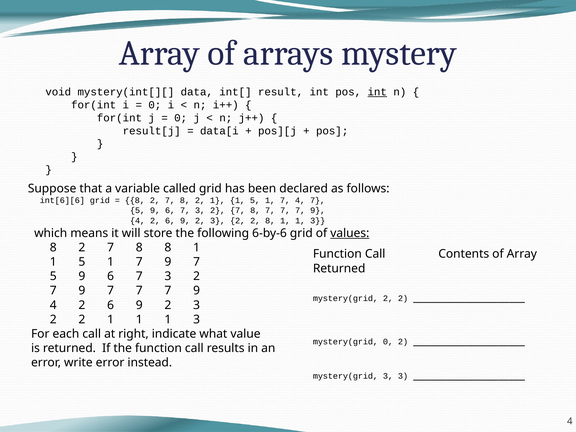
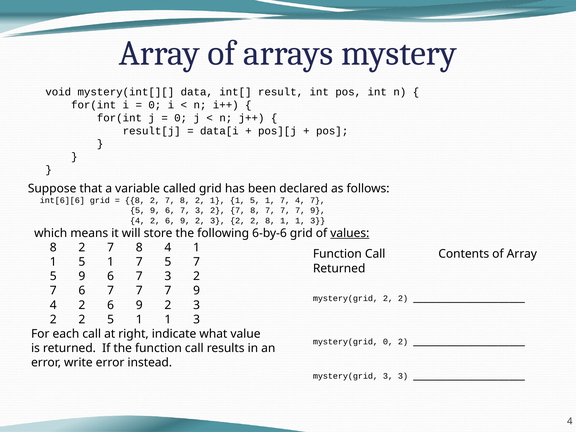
int at (377, 92) underline: present -> none
8 8: 8 -> 4
1 7 9: 9 -> 5
9 at (82, 291): 9 -> 6
2 2 1: 1 -> 5
